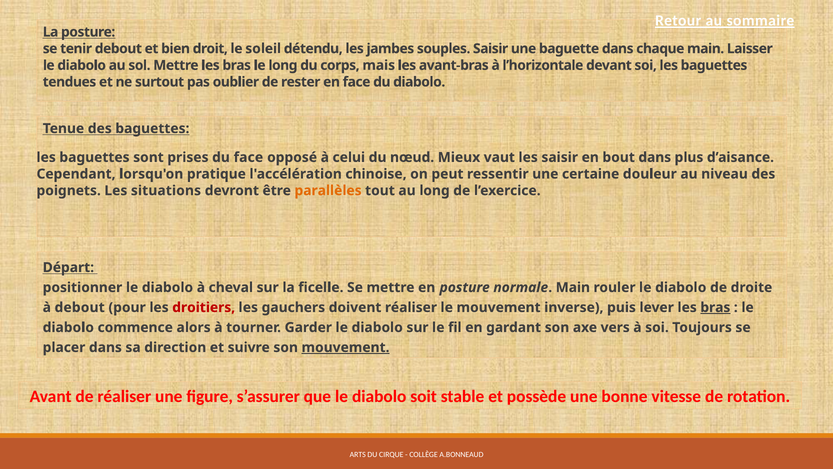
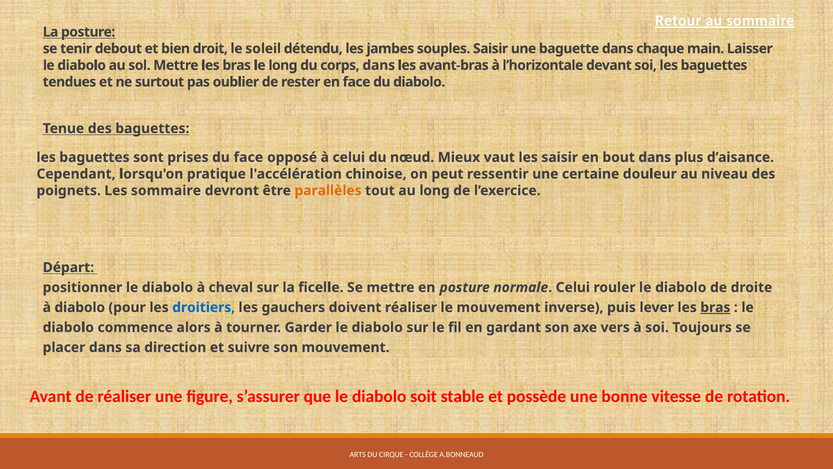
corps mais: mais -> dans
Les situations: situations -> sommaire
normale Main: Main -> Celui
à debout: debout -> diabolo
droitiers colour: red -> blue
mouvement at (346, 347) underline: present -> none
